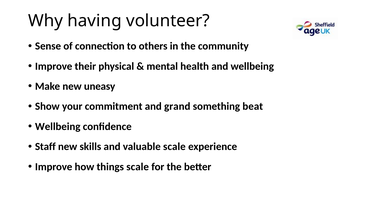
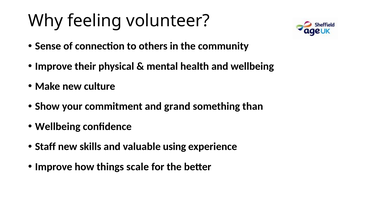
having: having -> feeling
uneasy: uneasy -> culture
beat: beat -> than
valuable scale: scale -> using
